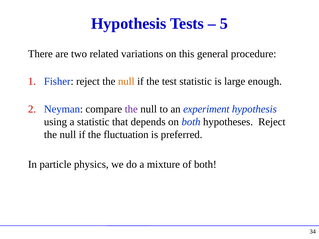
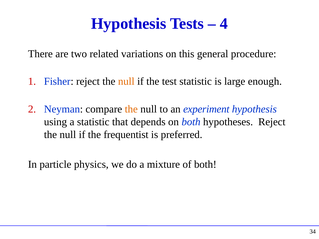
5: 5 -> 4
the at (131, 109) colour: purple -> orange
fluctuation: fluctuation -> frequentist
